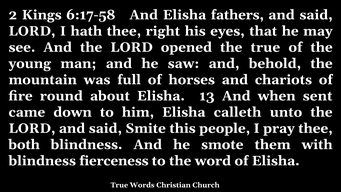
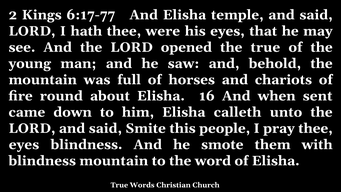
6:17-58: 6:17-58 -> 6:17-77
fathers: fathers -> temple
right: right -> were
13: 13 -> 16
both at (24, 144): both -> eyes
blindness fierceness: fierceness -> mountain
